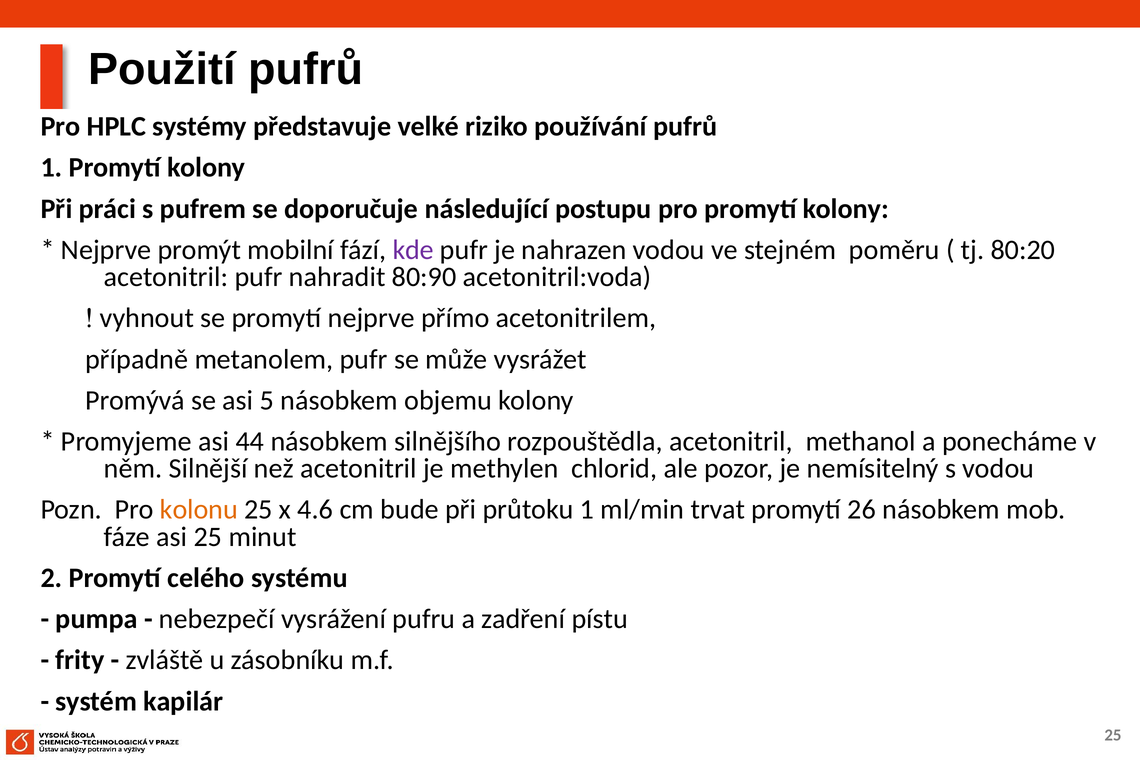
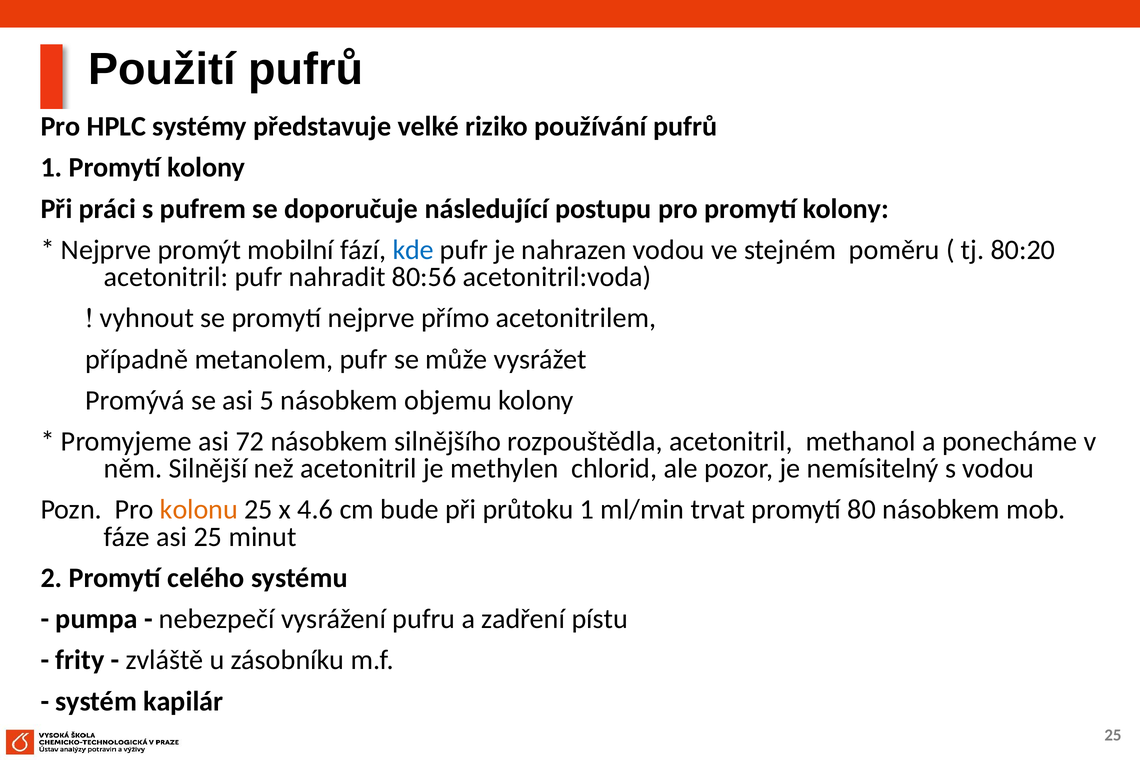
kde colour: purple -> blue
80:90: 80:90 -> 80:56
44: 44 -> 72
26: 26 -> 80
